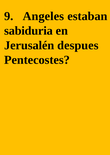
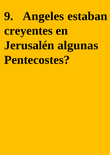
sabiduria: sabiduria -> creyentes
despues: despues -> algunas
